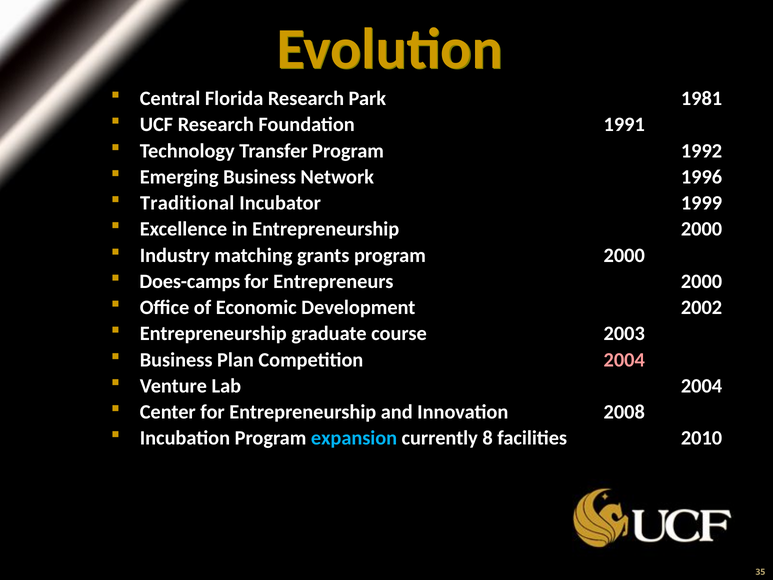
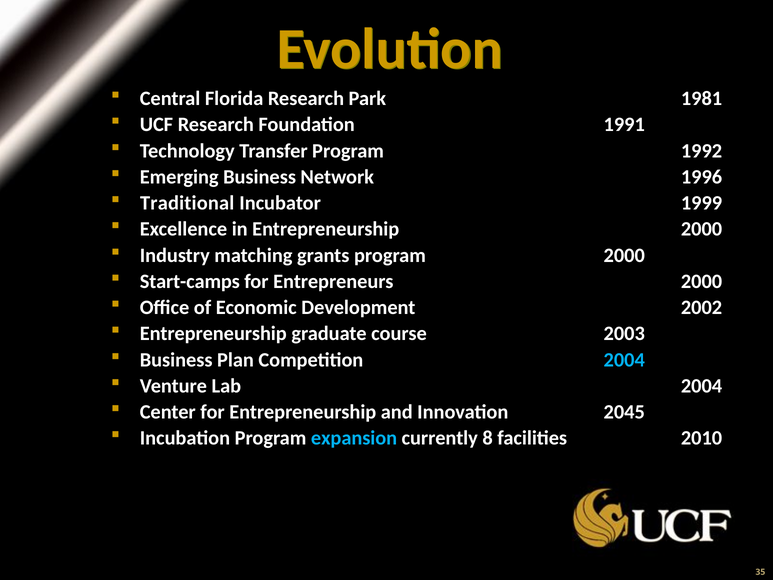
Does-camps: Does-camps -> Start-camps
2004 at (624, 360) colour: pink -> light blue
2008: 2008 -> 2045
